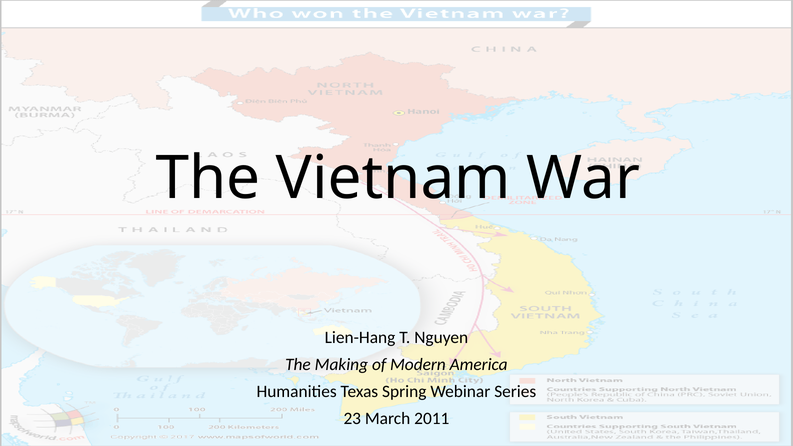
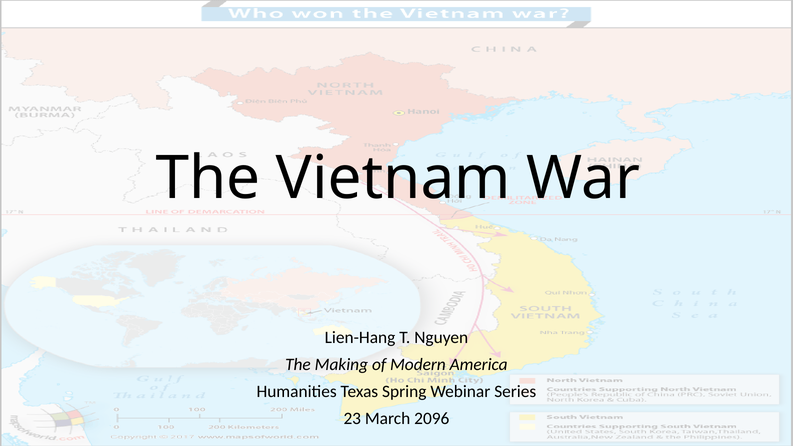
2011: 2011 -> 2096
